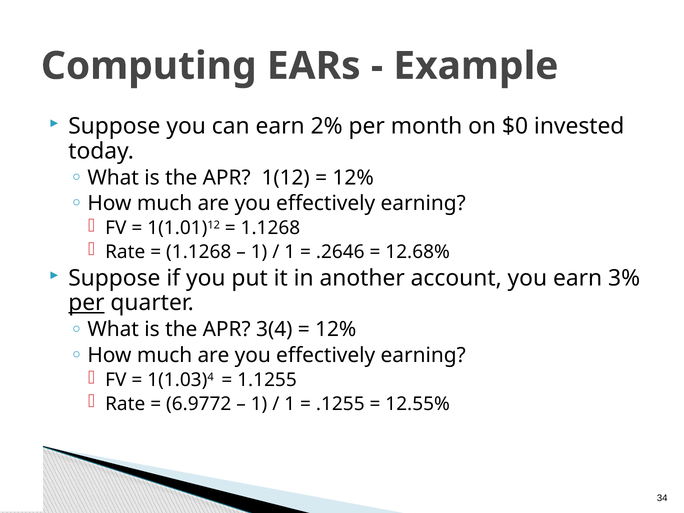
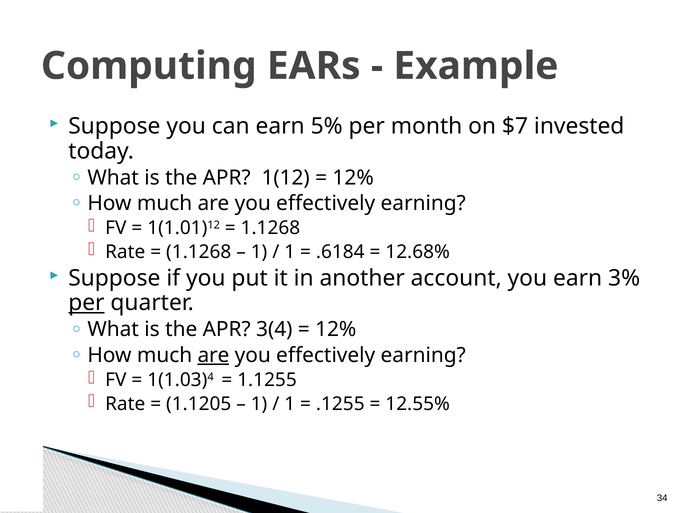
2%: 2% -> 5%
$0: $0 -> $7
.2646: .2646 -> .6184
are at (213, 355) underline: none -> present
6.9772: 6.9772 -> 1.1205
